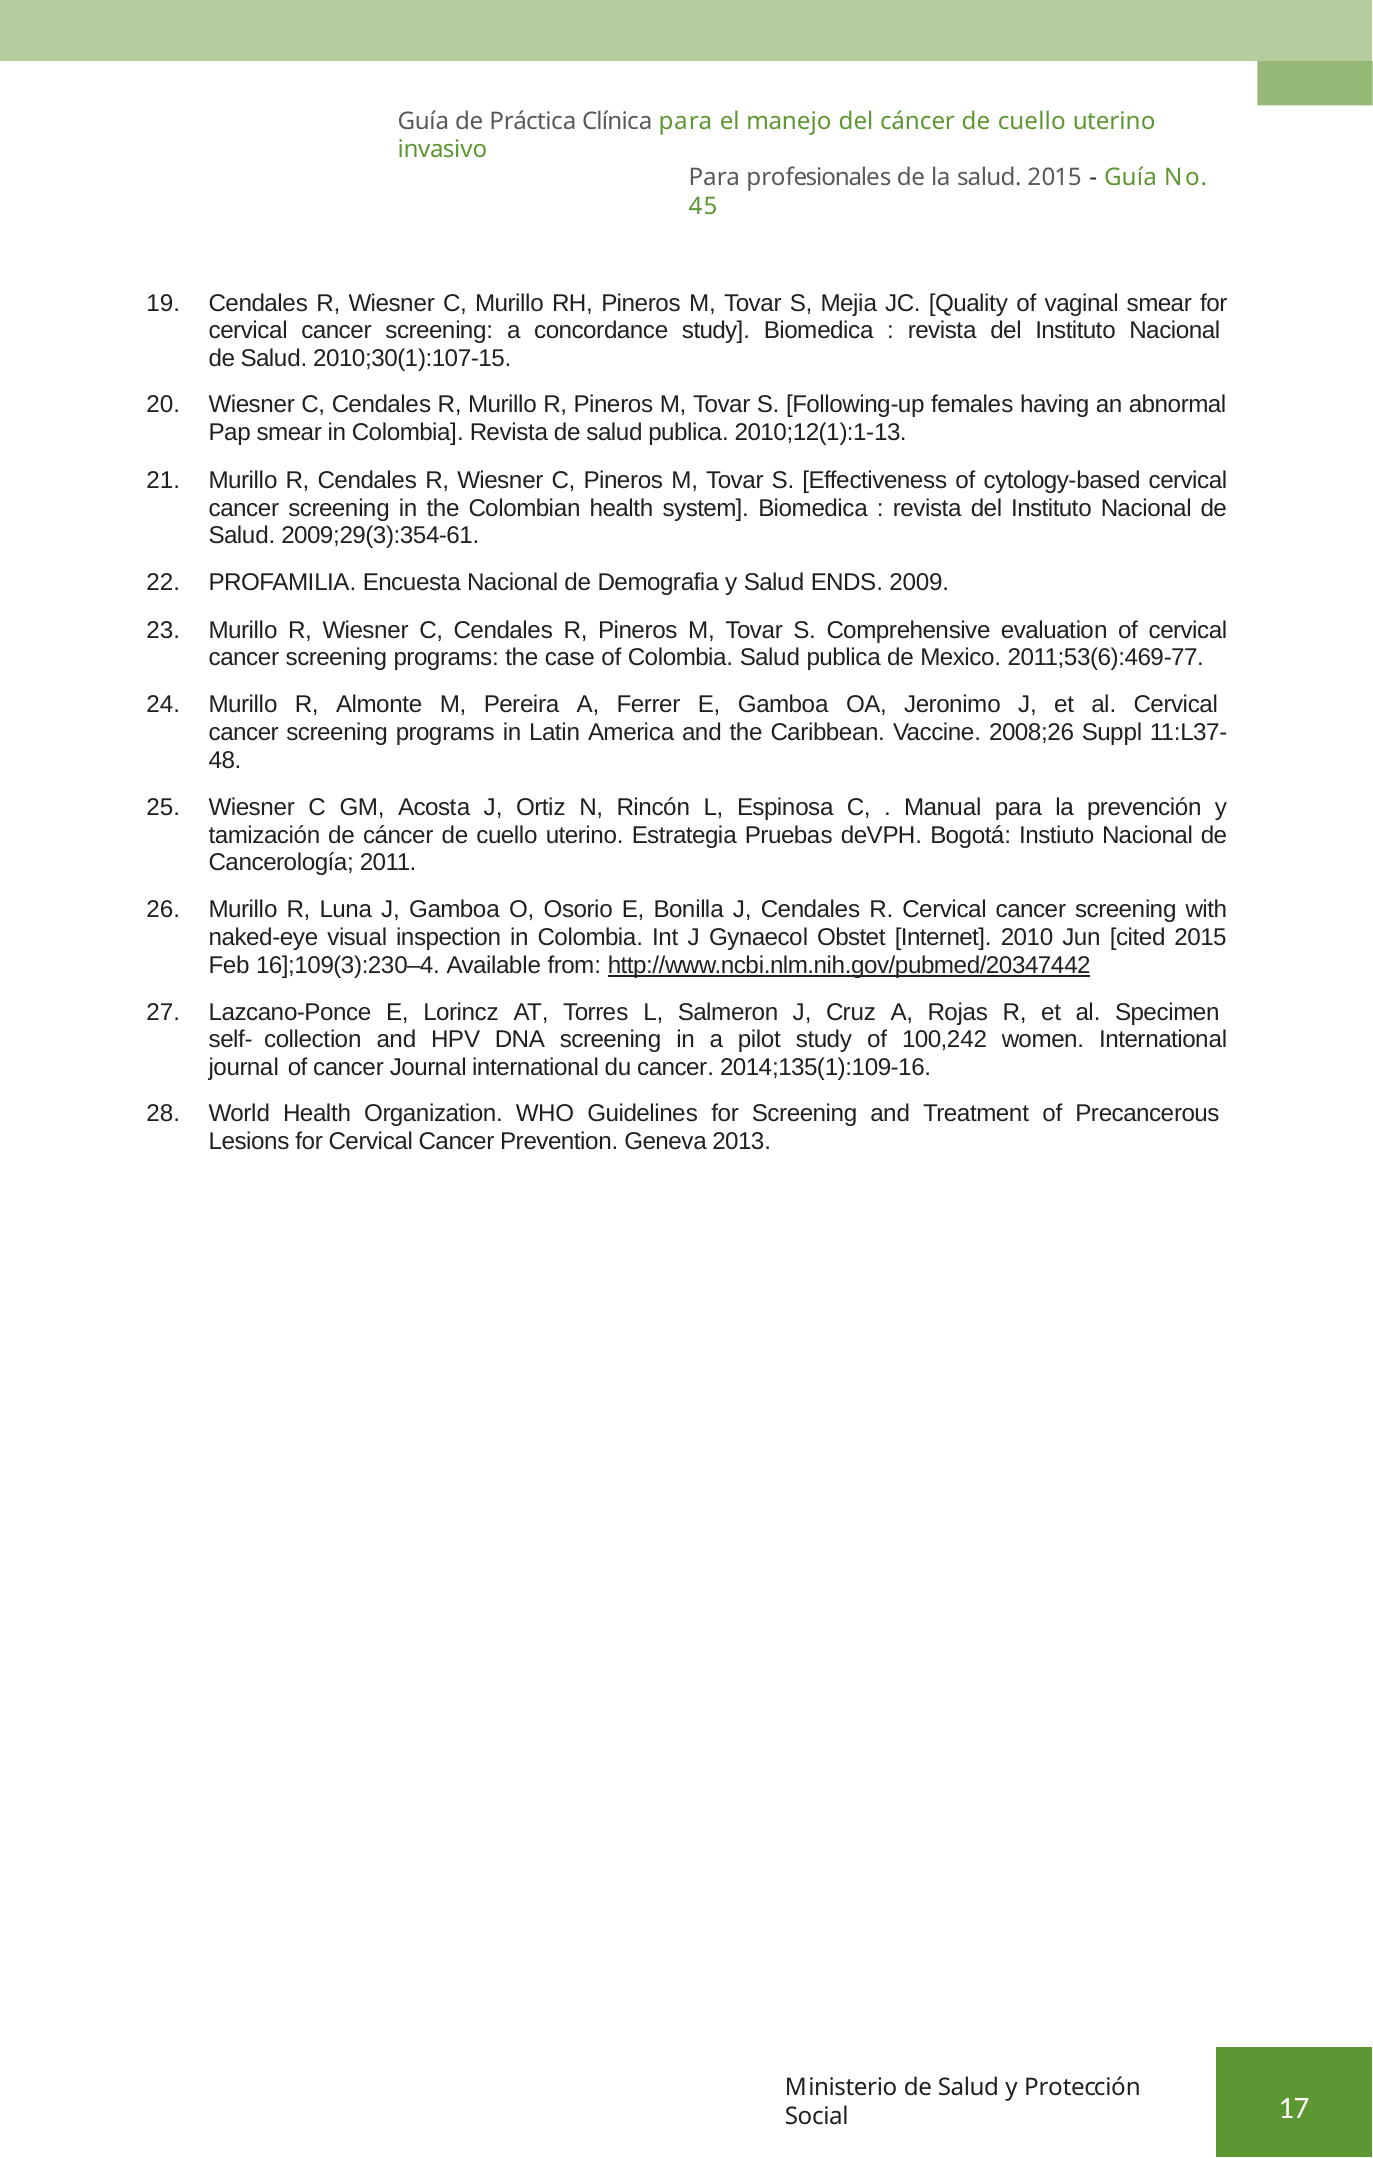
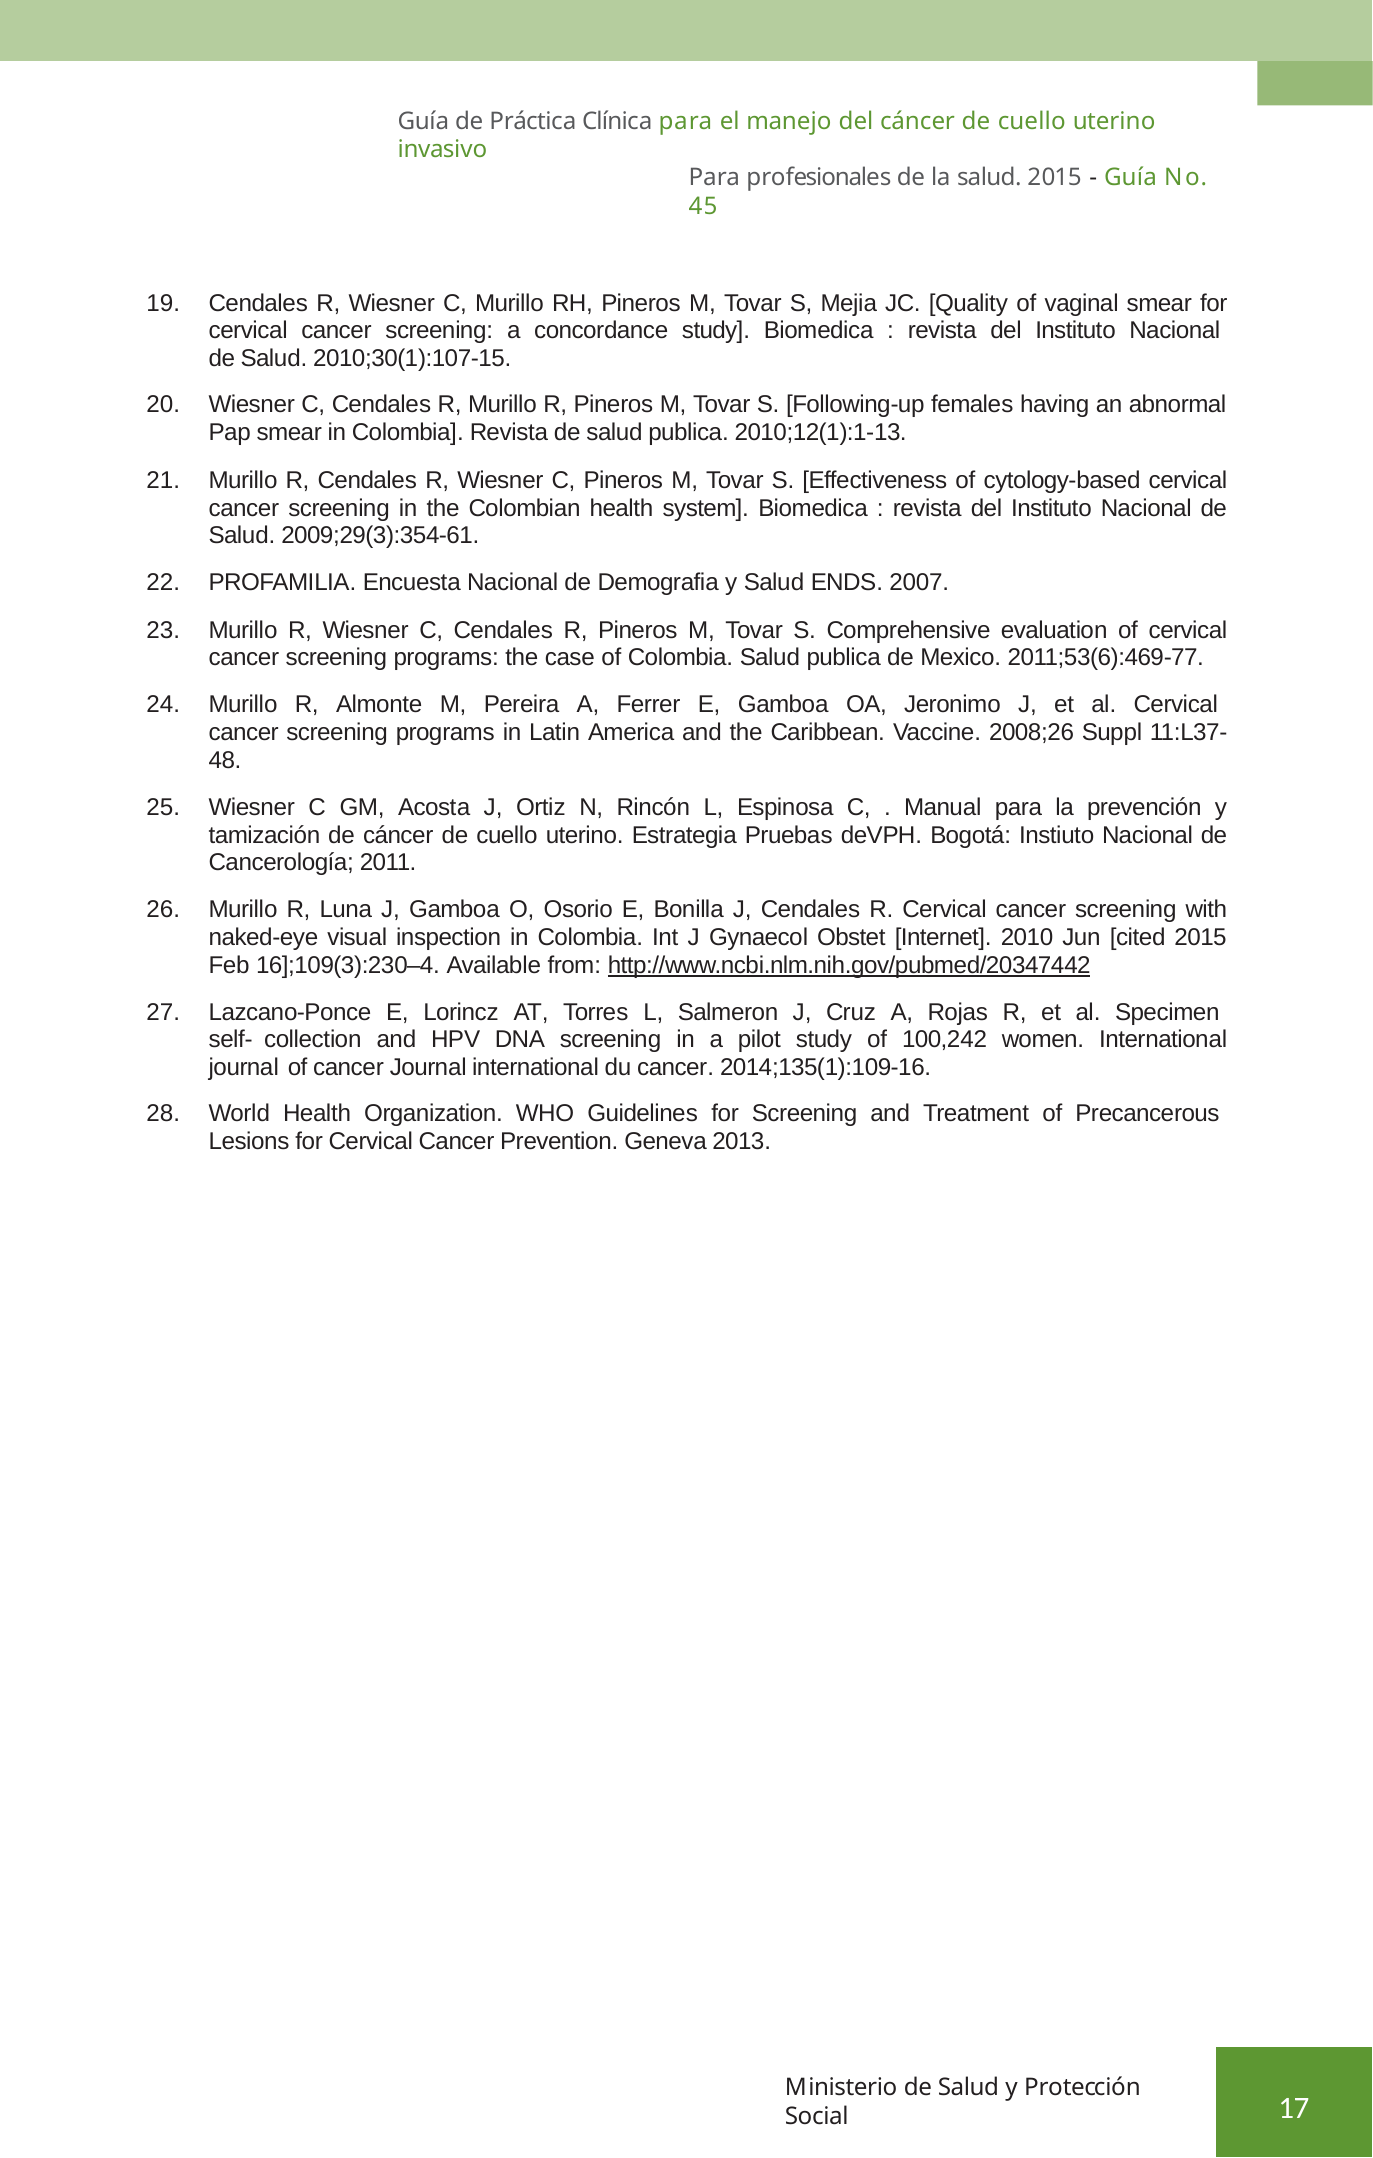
2009: 2009 -> 2007
